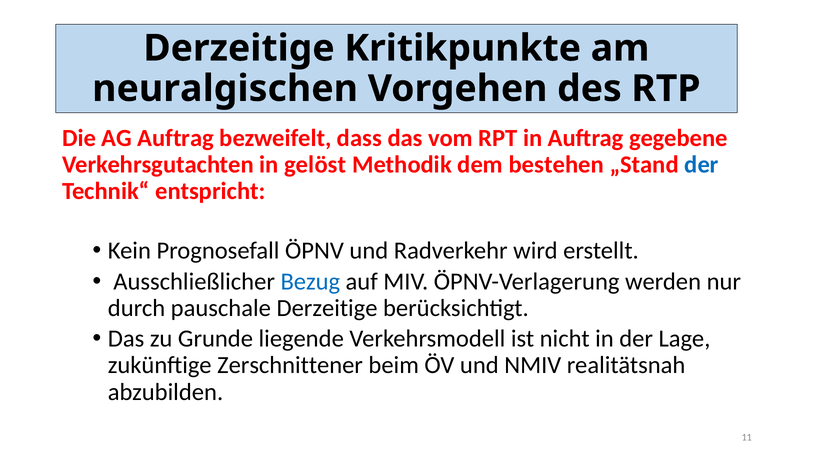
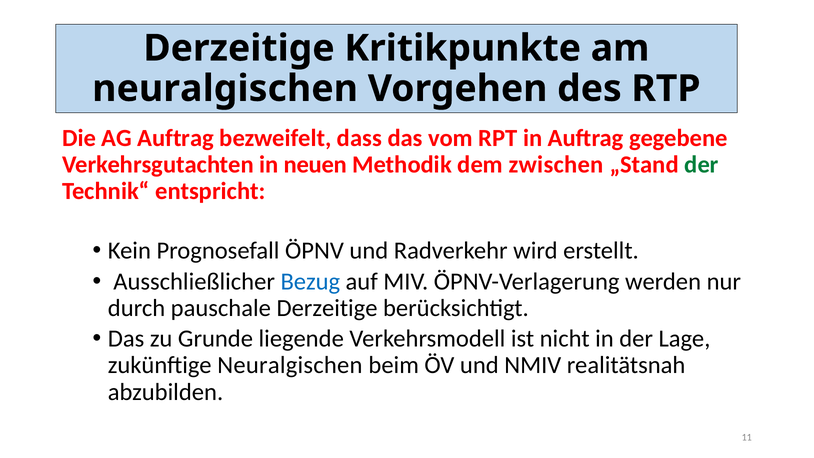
gelöst: gelöst -> neuen
bestehen: bestehen -> zwischen
der at (701, 165) colour: blue -> green
zukünftige Zerschnittener: Zerschnittener -> Neuralgischen
